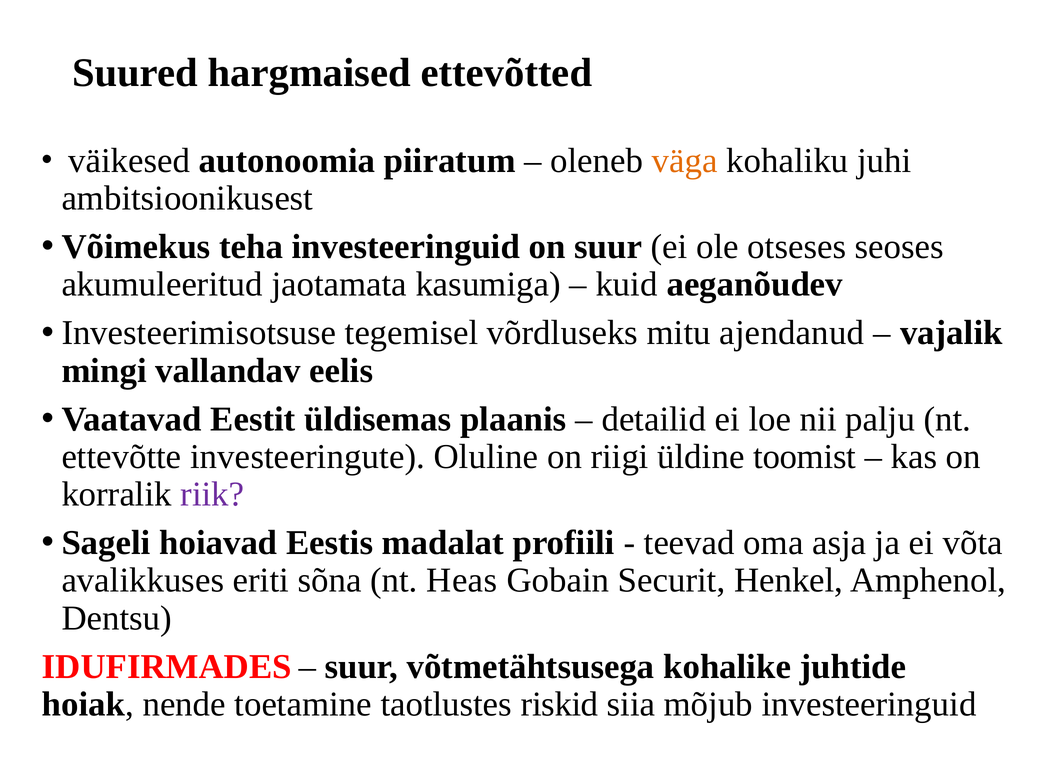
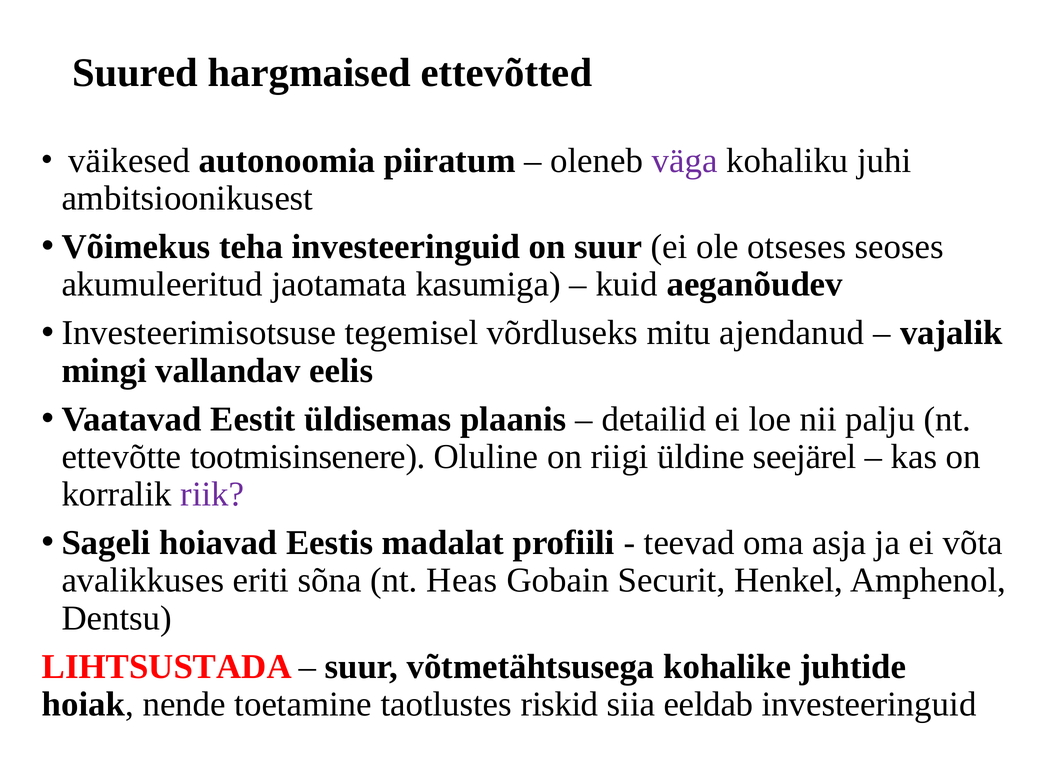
väga colour: orange -> purple
investeeringute: investeeringute -> tootmisinsenere
toomist: toomist -> seejärel
IDUFIRMADES: IDUFIRMADES -> LIHTSUSTADA
mõjub: mõjub -> eeldab
